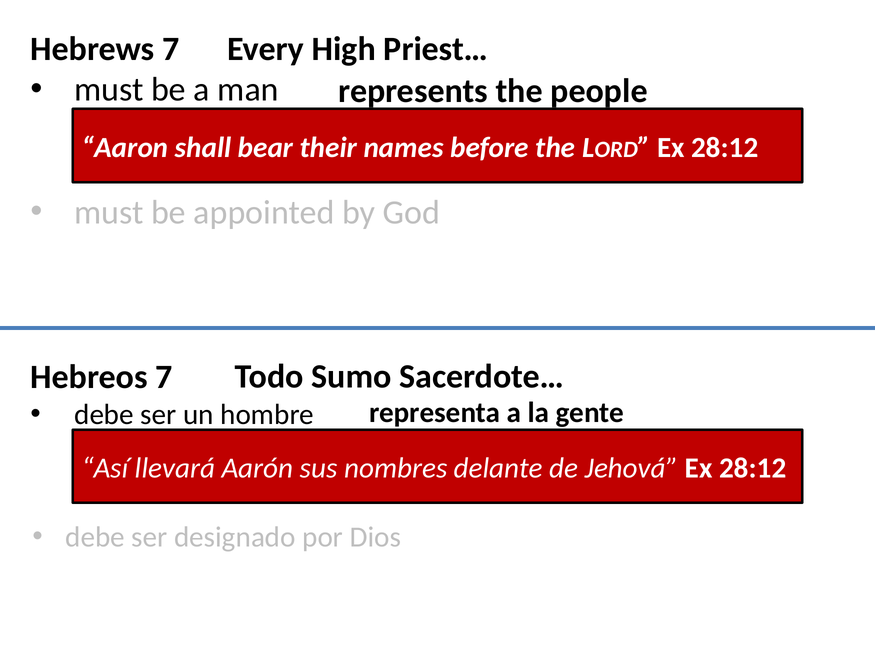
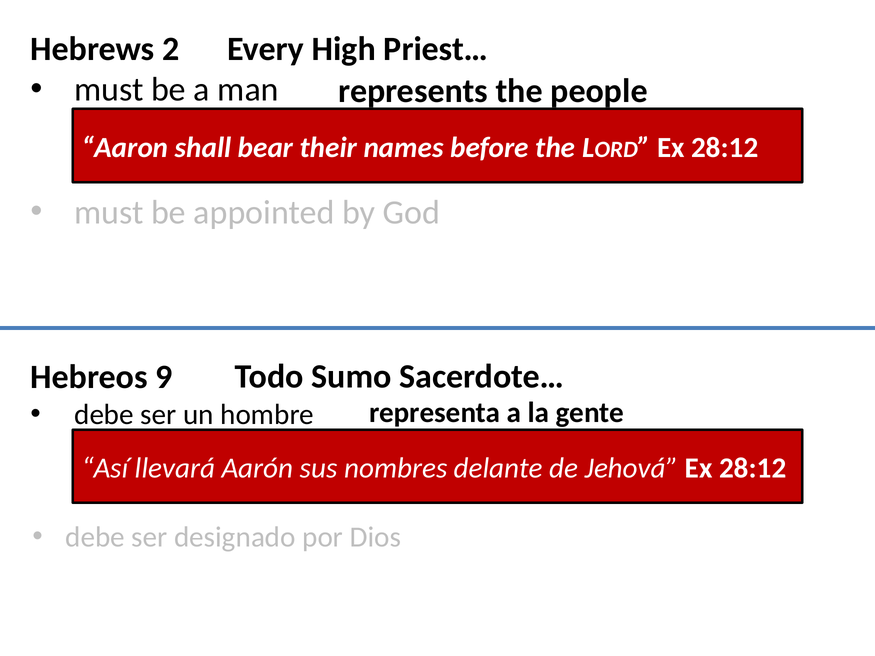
Hebrews 7: 7 -> 2
Hebreos 7: 7 -> 9
